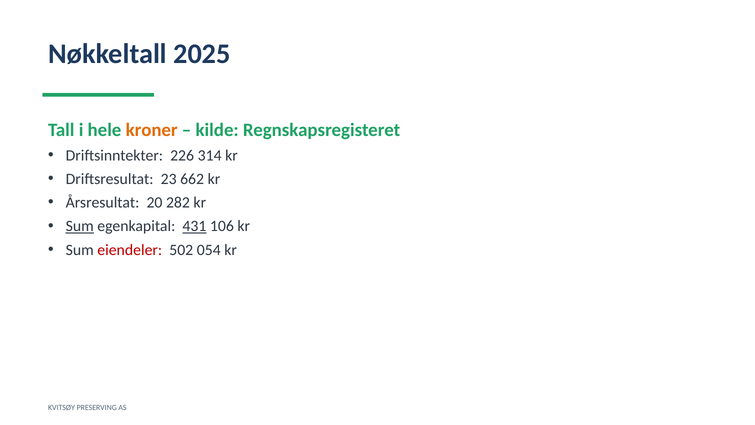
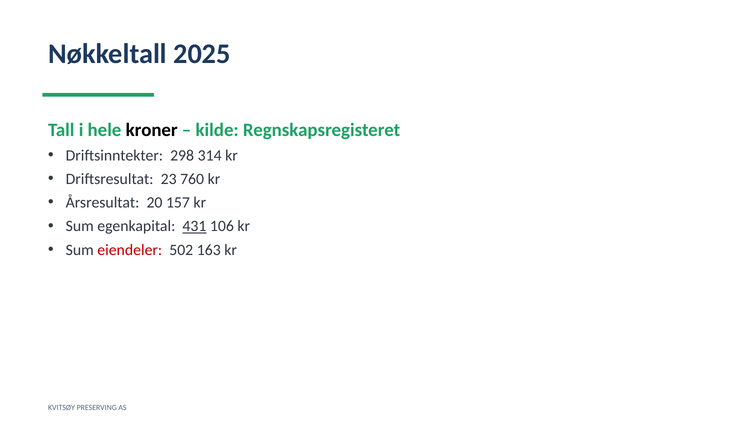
kroner colour: orange -> black
226: 226 -> 298
662: 662 -> 760
282: 282 -> 157
Sum at (80, 226) underline: present -> none
054: 054 -> 163
